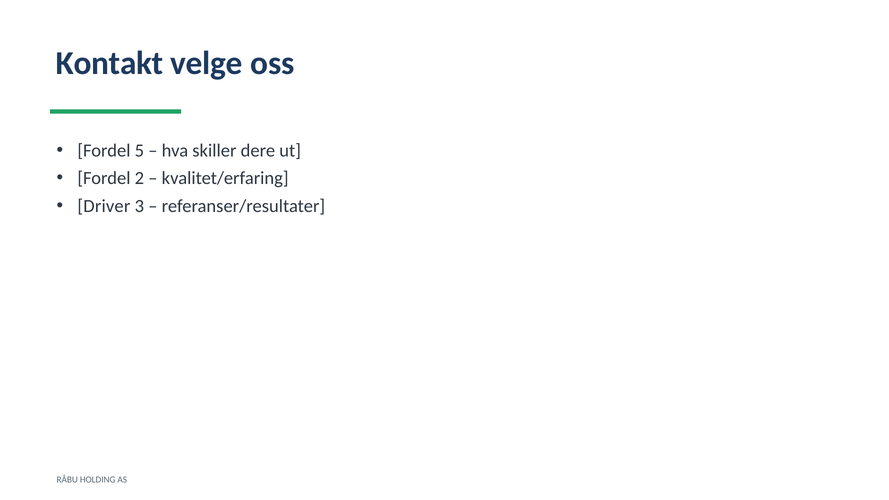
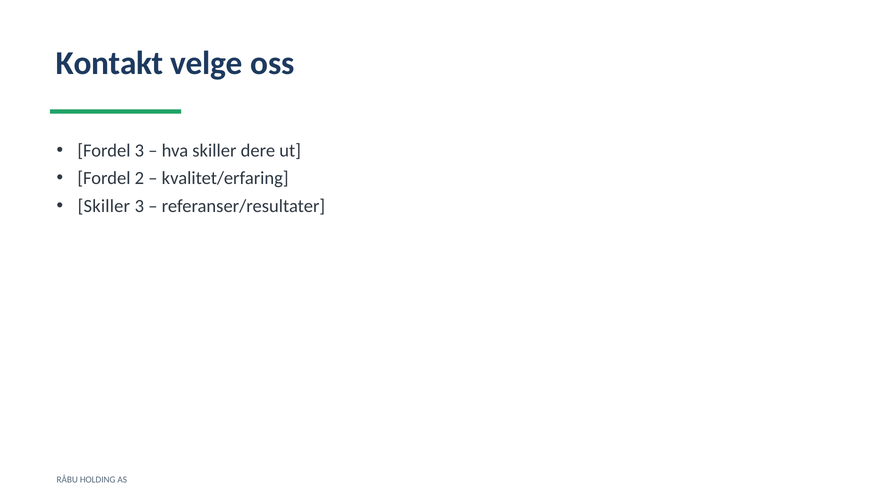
Fordel 5: 5 -> 3
Driver at (104, 206): Driver -> Skiller
